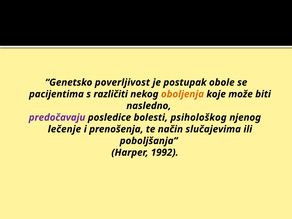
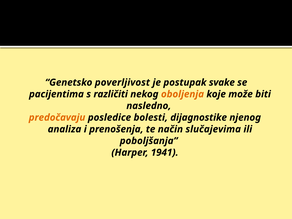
obole: obole -> svake
predočavaju colour: purple -> orange
psihološkog: psihološkog -> dijagnostike
lečenje: lečenje -> analiza
1992: 1992 -> 1941
